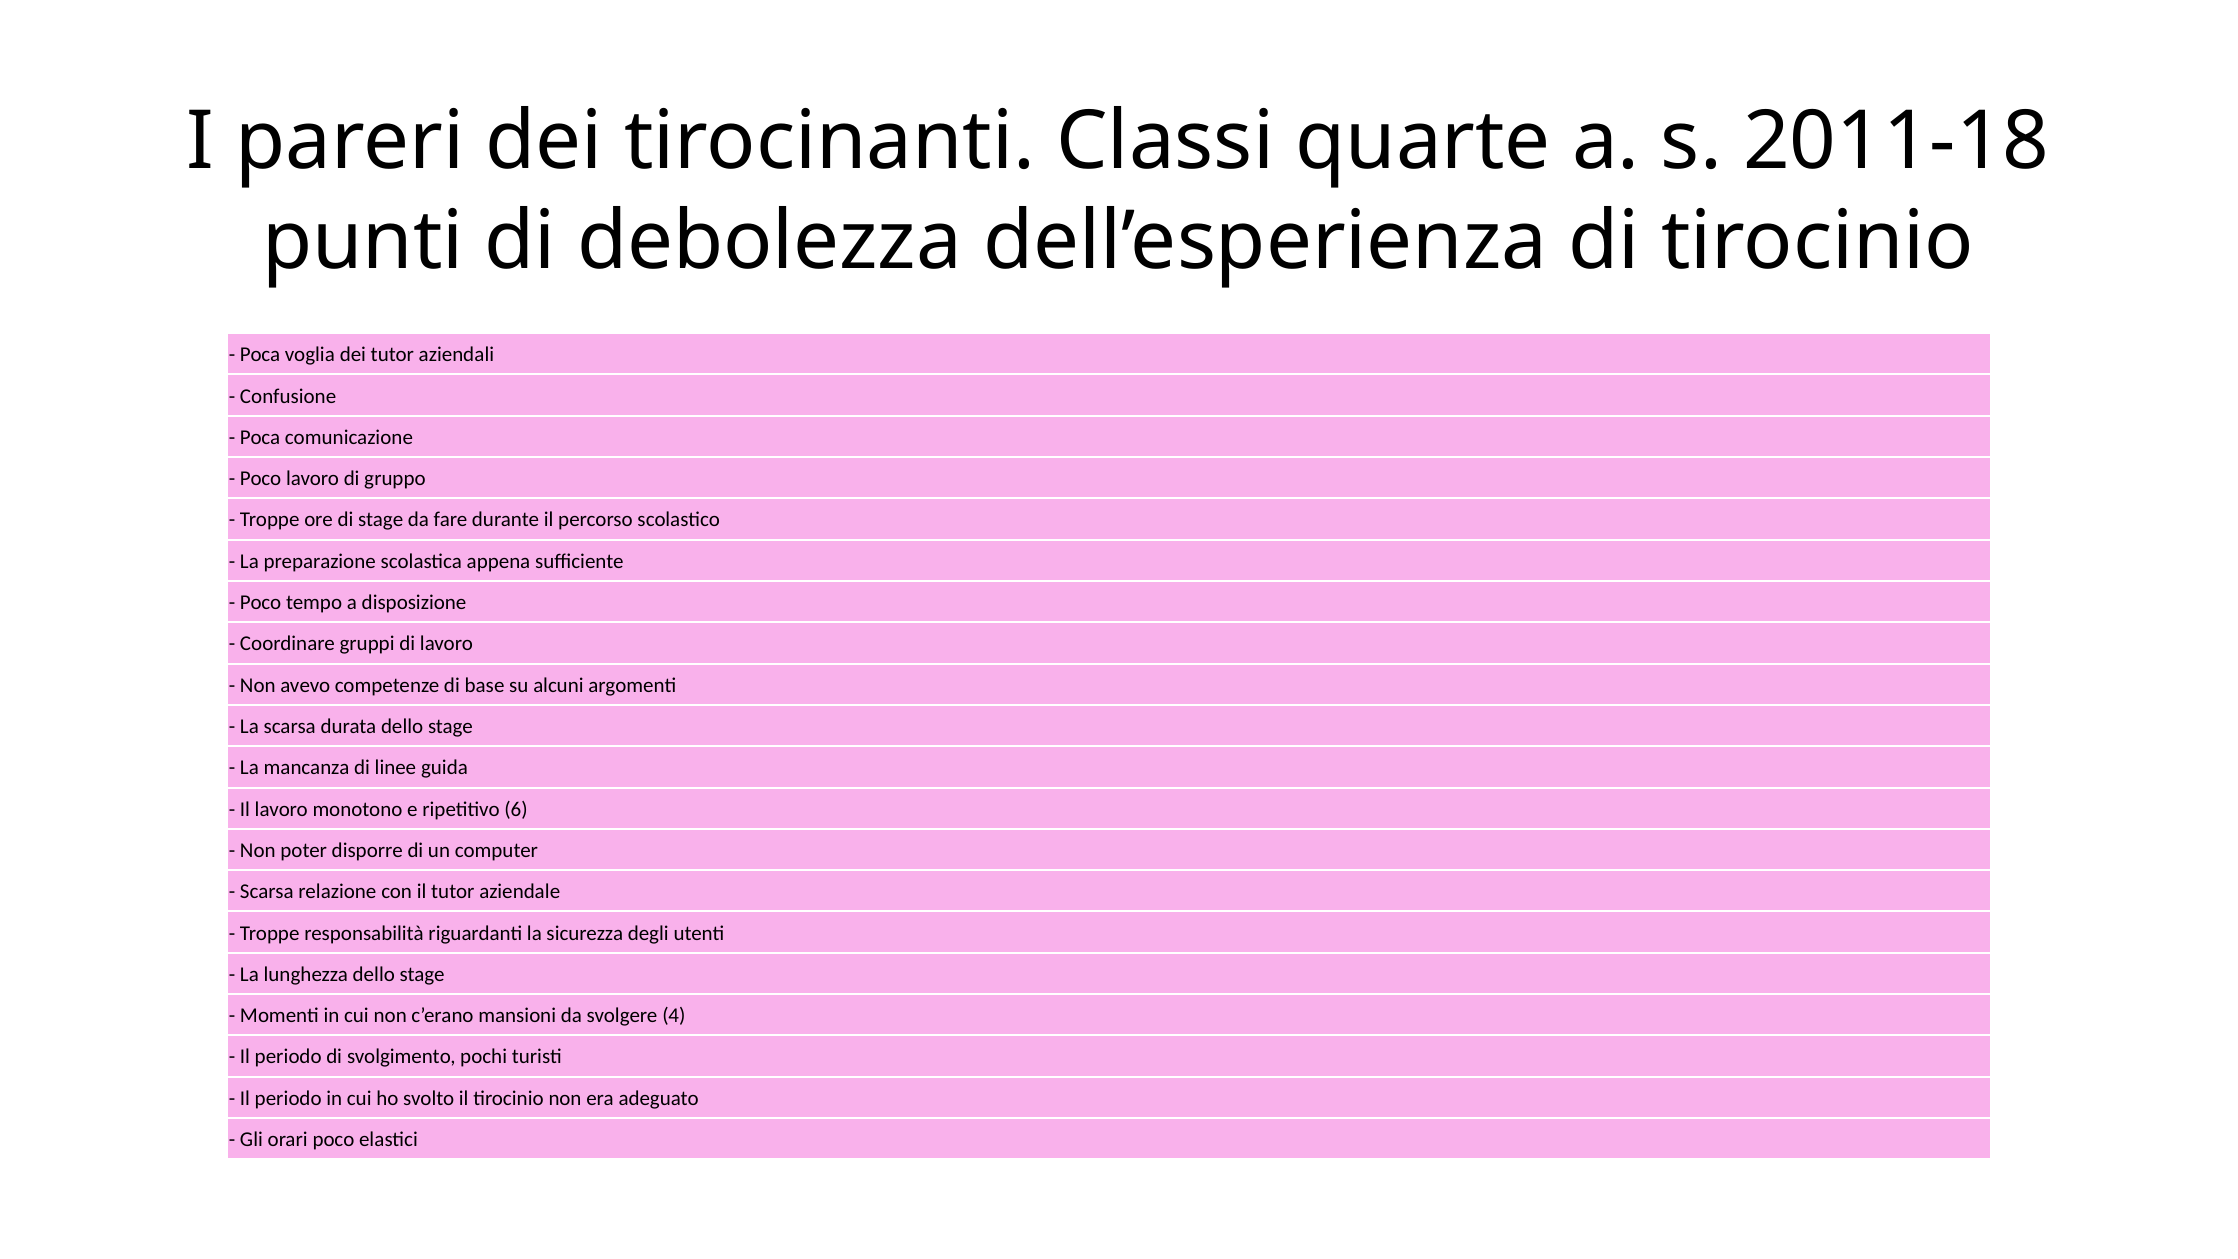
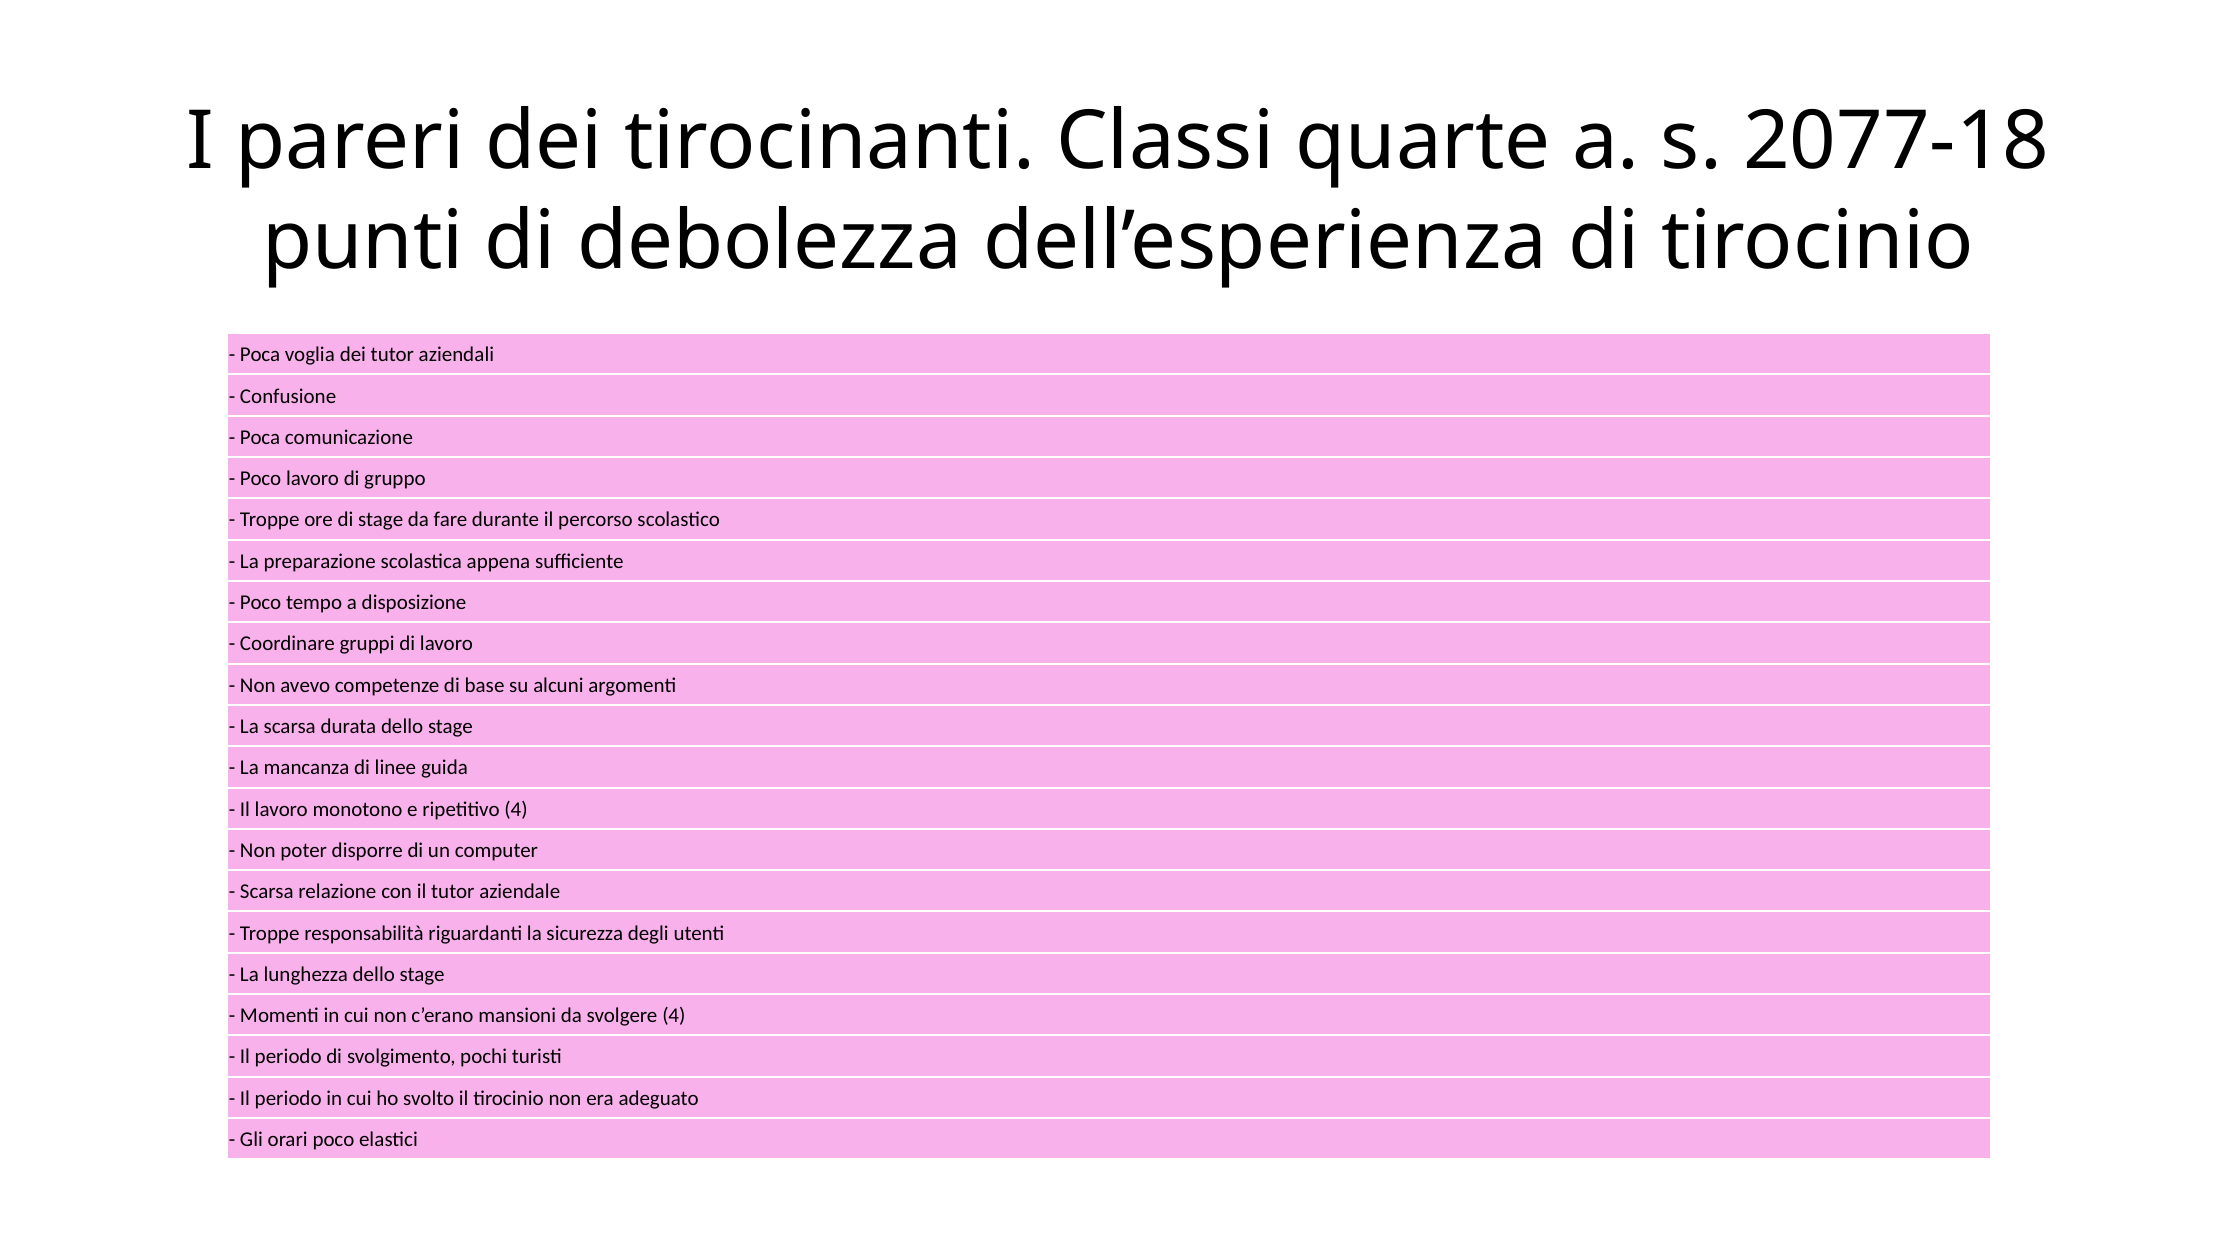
2011-18: 2011-18 -> 2077-18
ripetitivo 6: 6 -> 4
